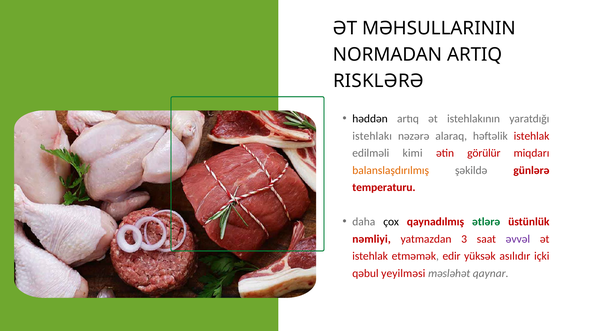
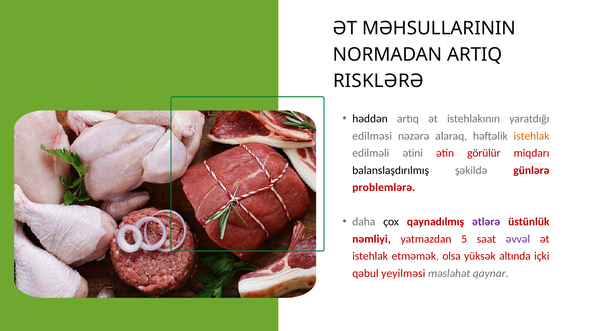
istehlakı: istehlakı -> edilməsi
istehlak at (532, 136) colour: red -> orange
kimi: kimi -> ətini
balanslaşdırılmış colour: orange -> black
temperaturu: temperaturu -> problemlərə
ətlərə colour: green -> purple
3: 3 -> 5
edir: edir -> olsa
asılıdır: asılıdır -> altında
